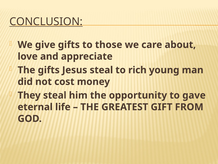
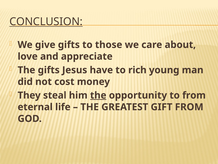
Jesus steal: steal -> have
the at (98, 95) underline: none -> present
to gave: gave -> from
